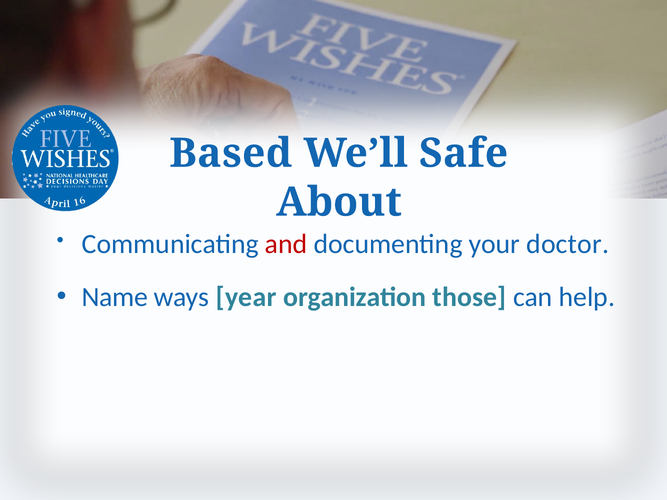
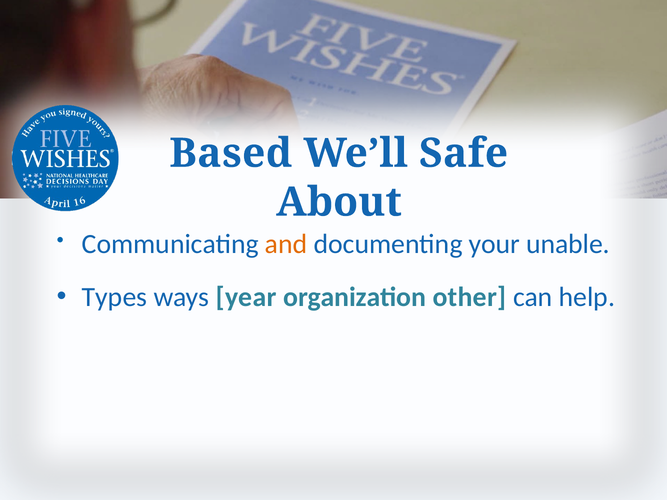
and colour: red -> orange
doctor: doctor -> unable
Name: Name -> Types
those: those -> other
